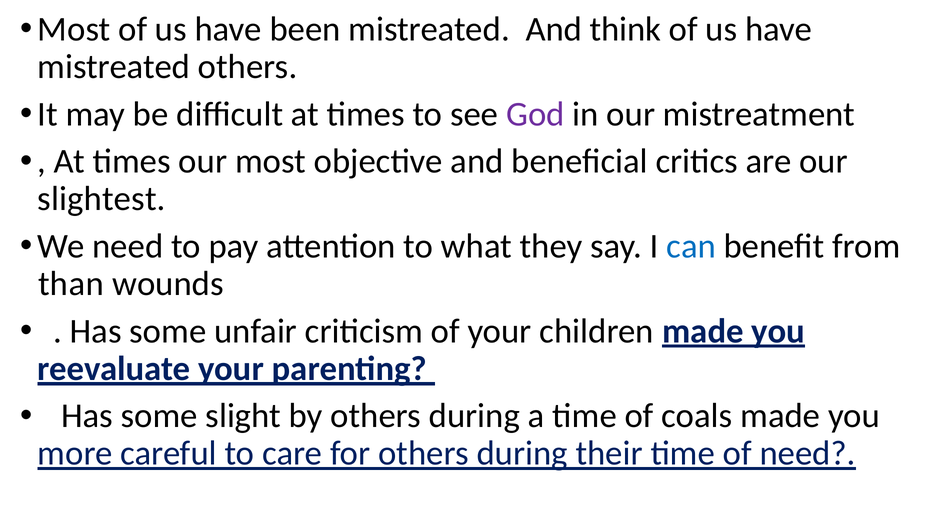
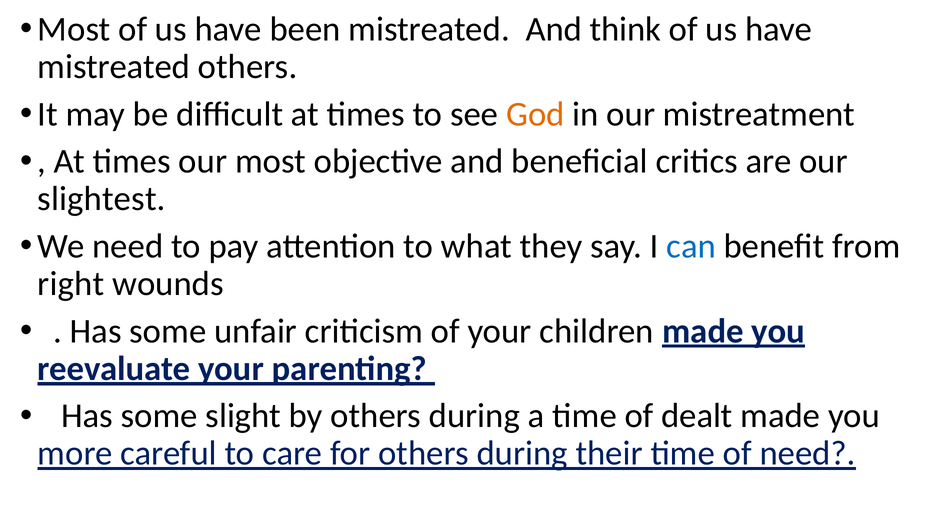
God colour: purple -> orange
than: than -> right
coals: coals -> dealt
